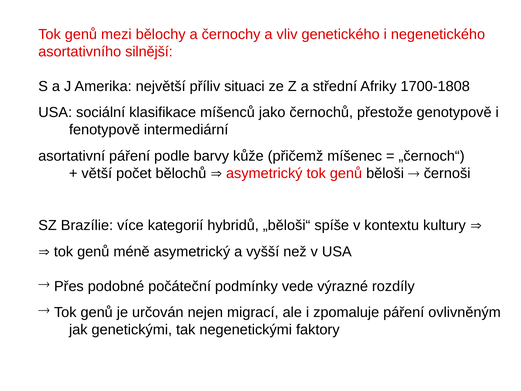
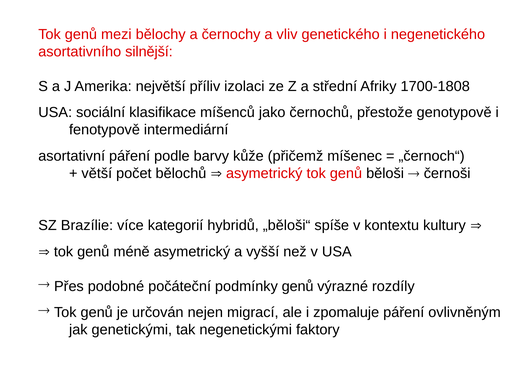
situaci: situaci -> izolaci
podmínky vede: vede -> genů
